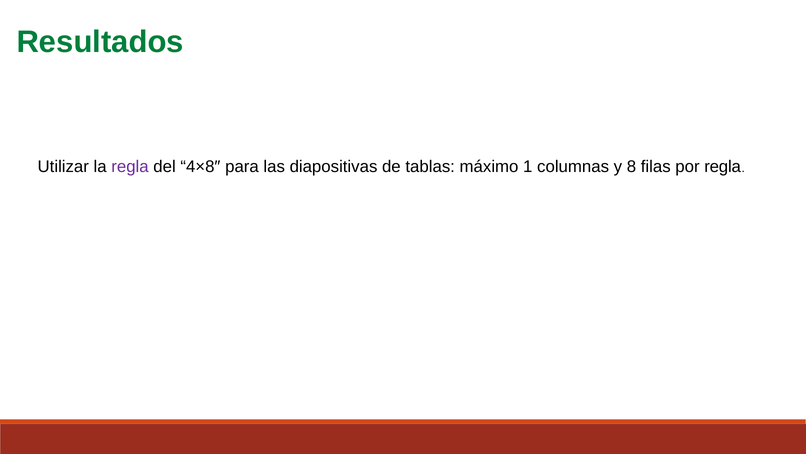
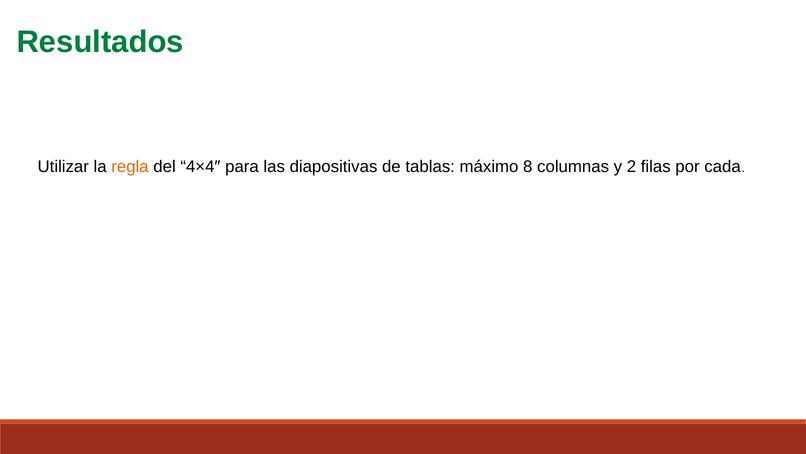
regla at (130, 167) colour: purple -> orange
4×8″: 4×8″ -> 4×4″
1: 1 -> 8
8: 8 -> 2
por regla: regla -> cada
